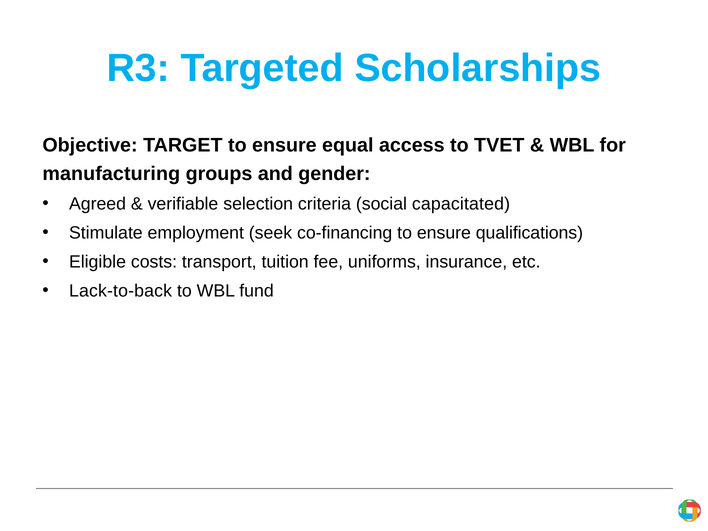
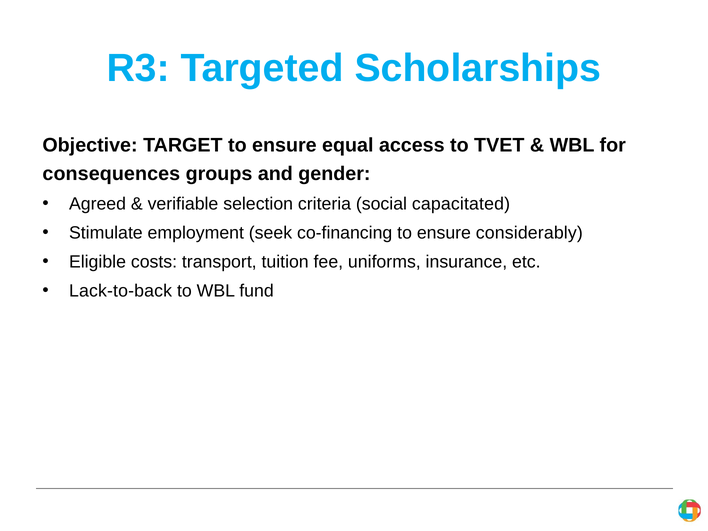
manufacturing: manufacturing -> consequences
qualifications: qualifications -> considerably
